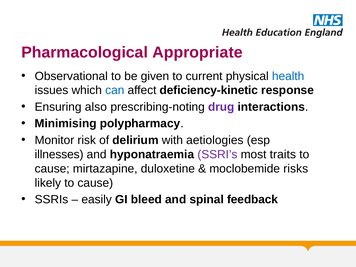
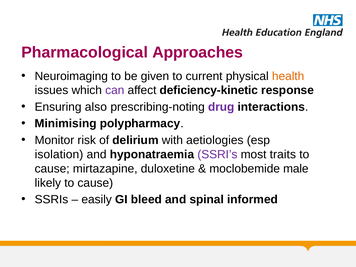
Appropriate: Appropriate -> Approaches
Observational: Observational -> Neuroimaging
health colour: blue -> orange
can colour: blue -> purple
illnesses: illnesses -> isolation
risks: risks -> male
feedback: feedback -> informed
